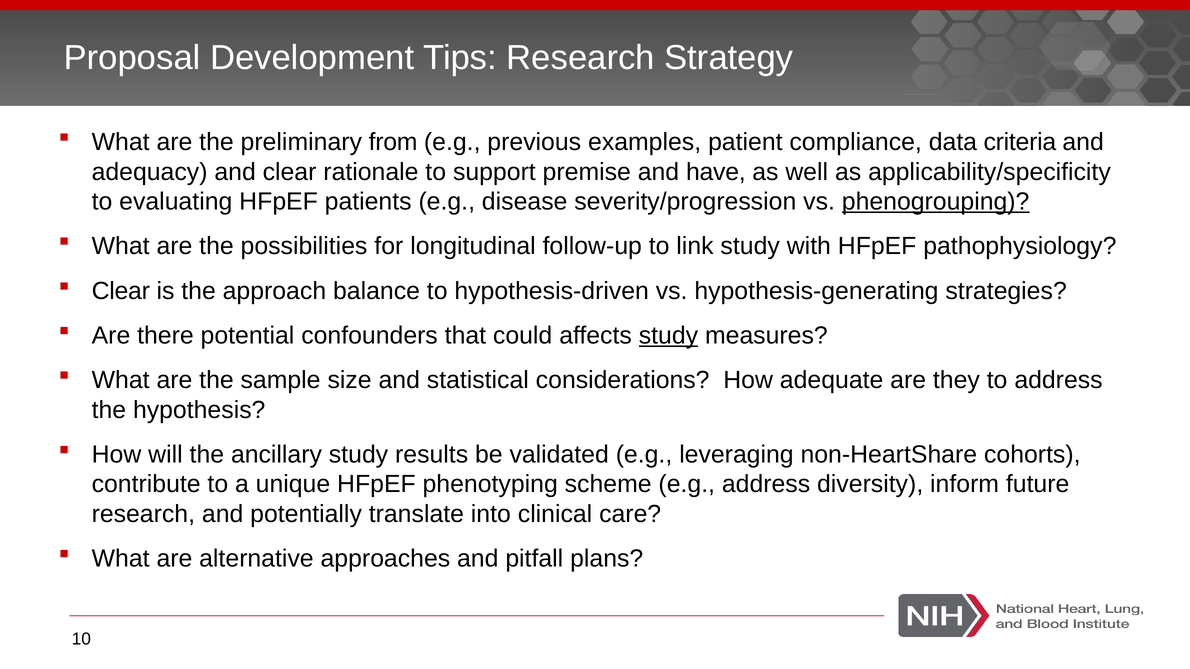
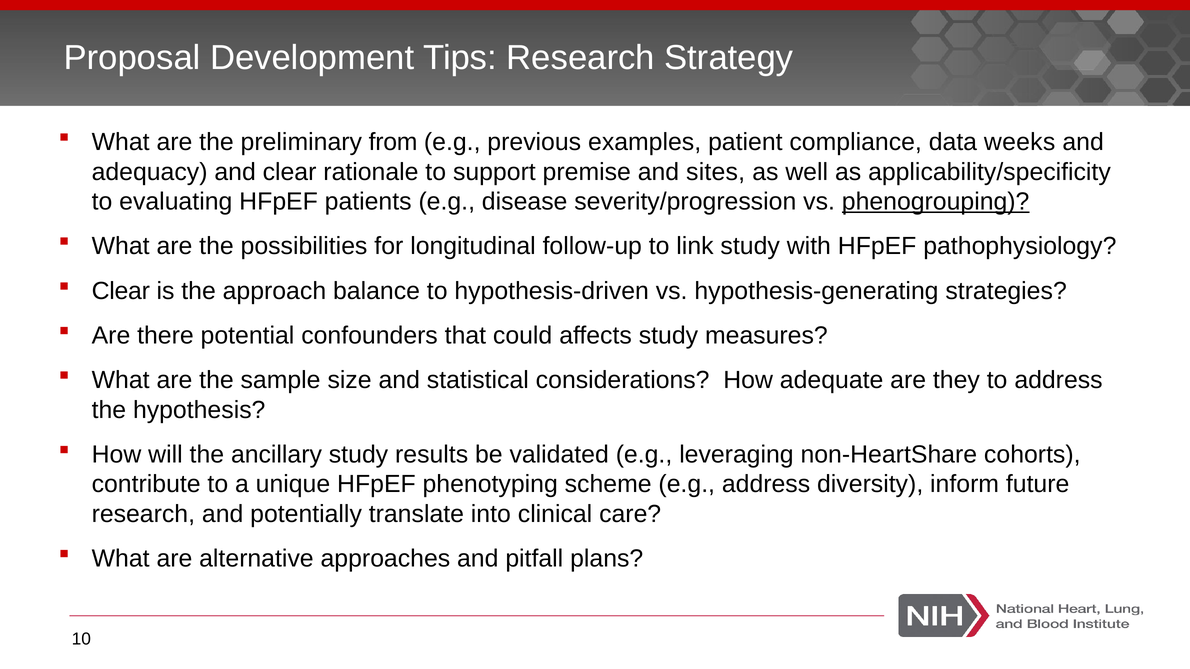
criteria: criteria -> weeks
have: have -> sites
study at (668, 336) underline: present -> none
